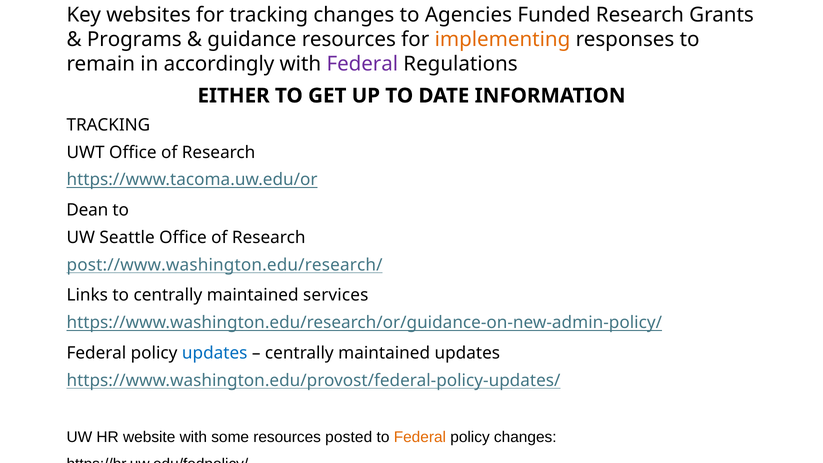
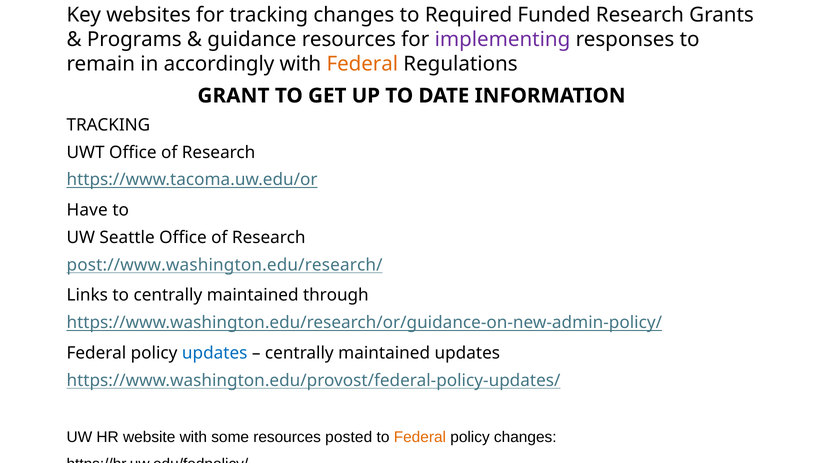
Agencies: Agencies -> Required
implementing colour: orange -> purple
Federal at (362, 64) colour: purple -> orange
EITHER: EITHER -> GRANT
Dean: Dean -> Have
services: services -> through
